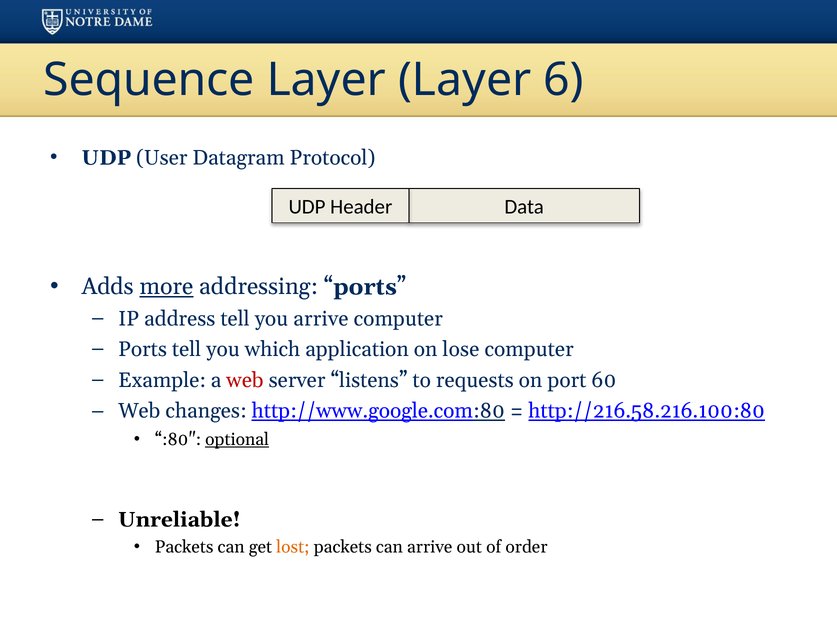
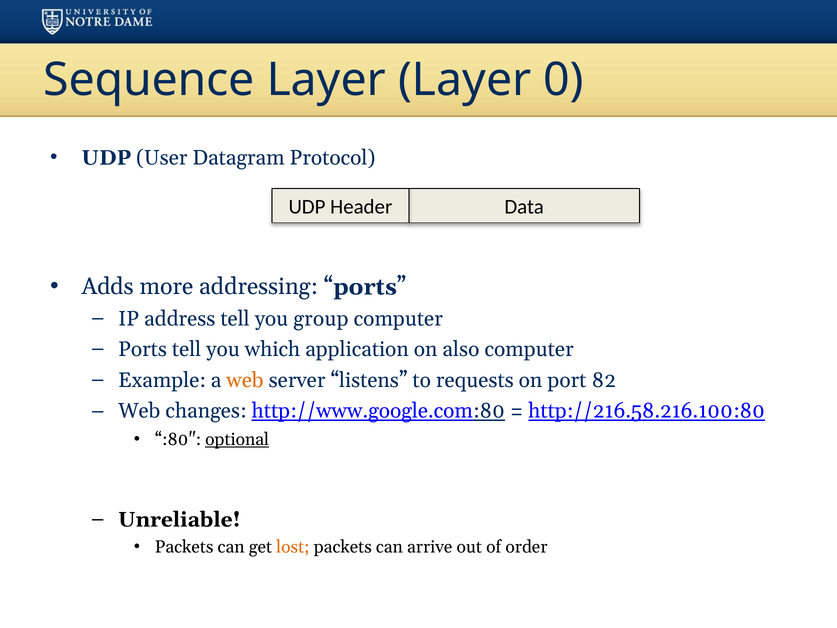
6: 6 -> 0
more underline: present -> none
you arrive: arrive -> group
lose: lose -> also
web at (245, 380) colour: red -> orange
60: 60 -> 82
